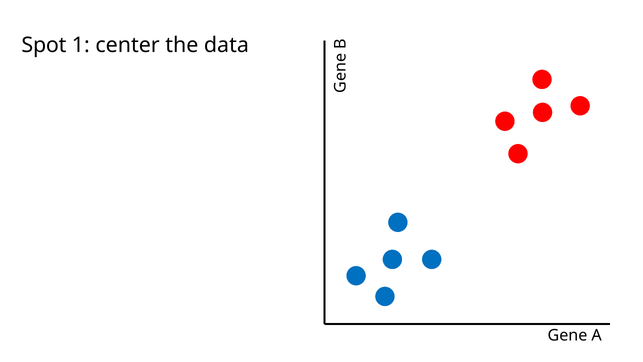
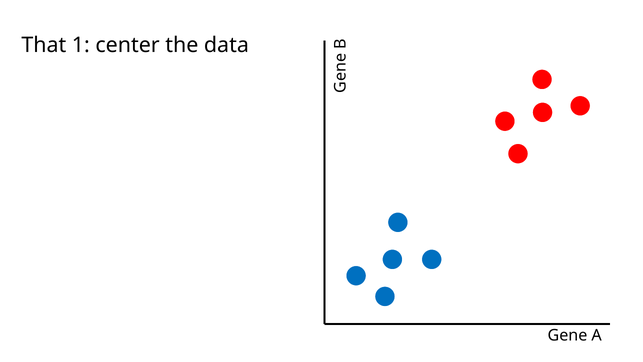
Spot: Spot -> That
